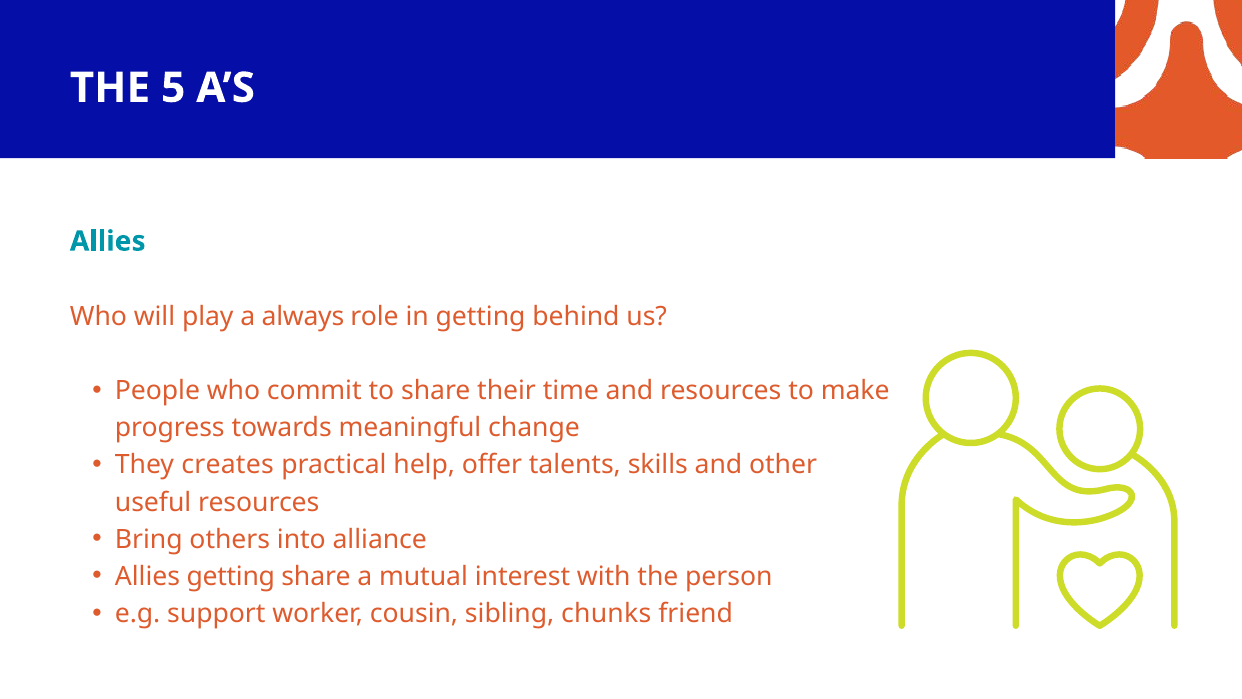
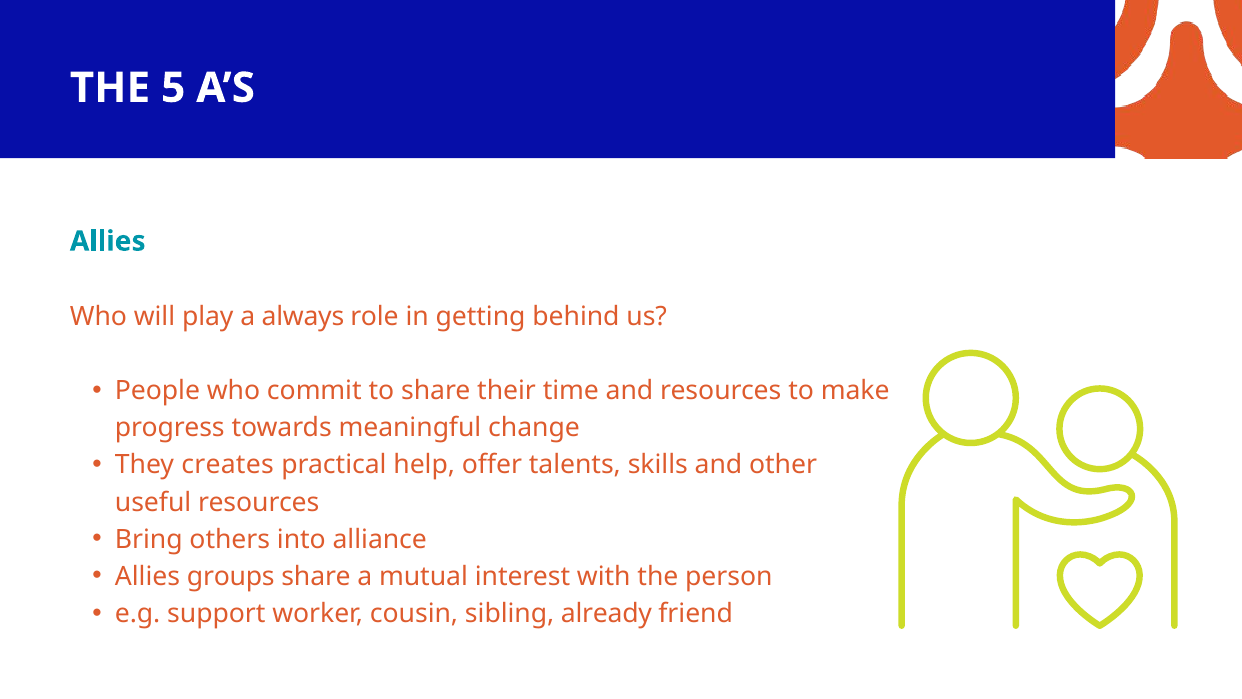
Allies getting: getting -> groups
chunks: chunks -> already
